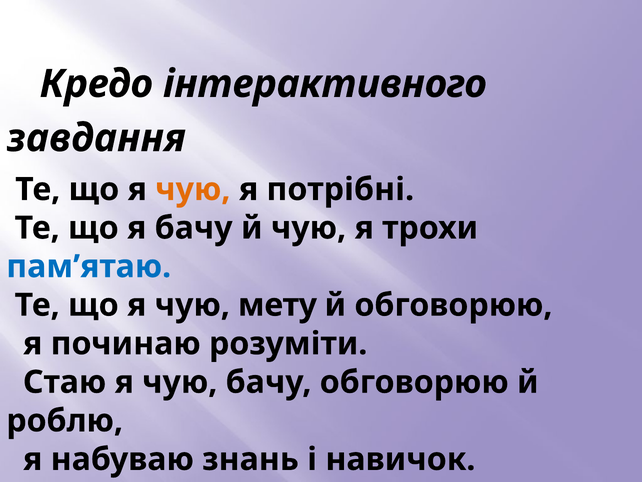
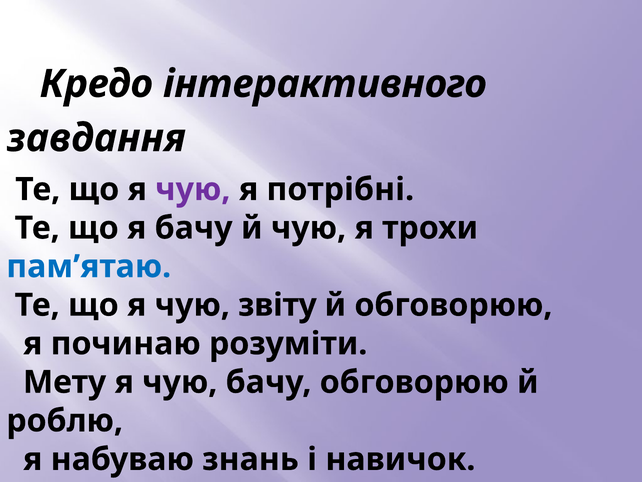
чую at (193, 189) colour: orange -> purple
мету: мету -> звіту
Стаю at (65, 382): Стаю -> Мету
